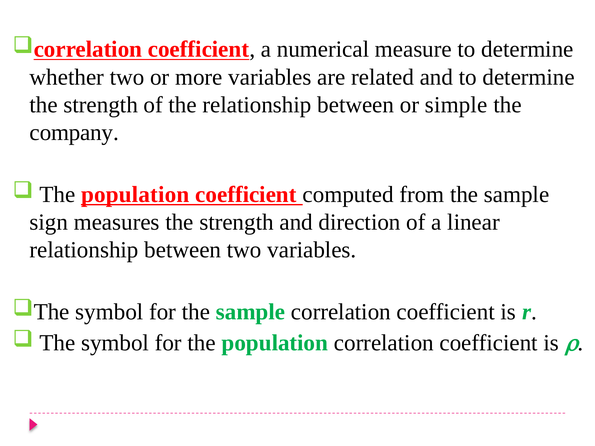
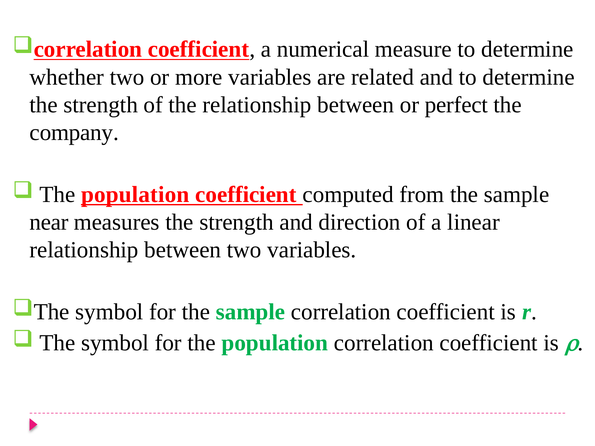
simple: simple -> perfect
sign: sign -> near
